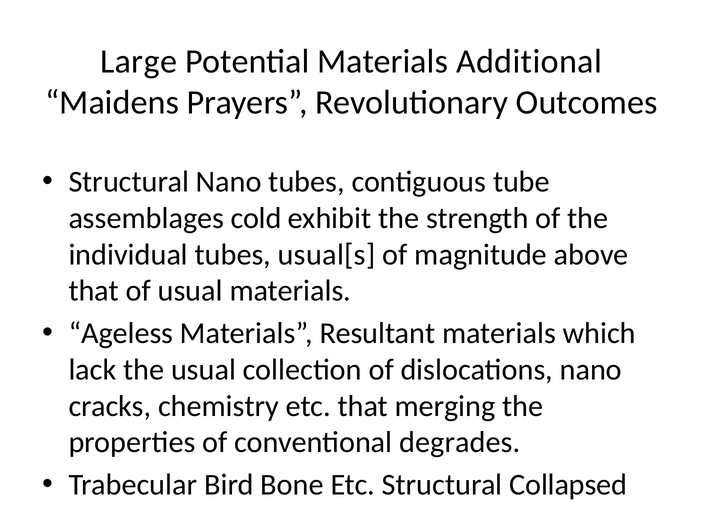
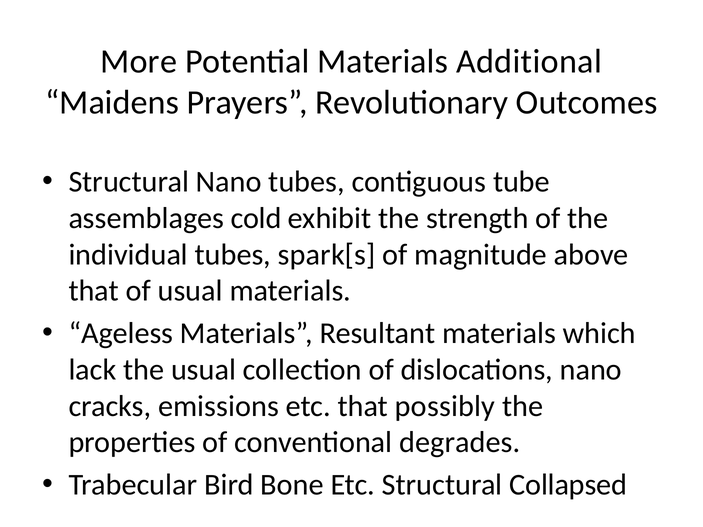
Large: Large -> More
usual[s: usual[s -> spark[s
chemistry: chemistry -> emissions
merging: merging -> possibly
